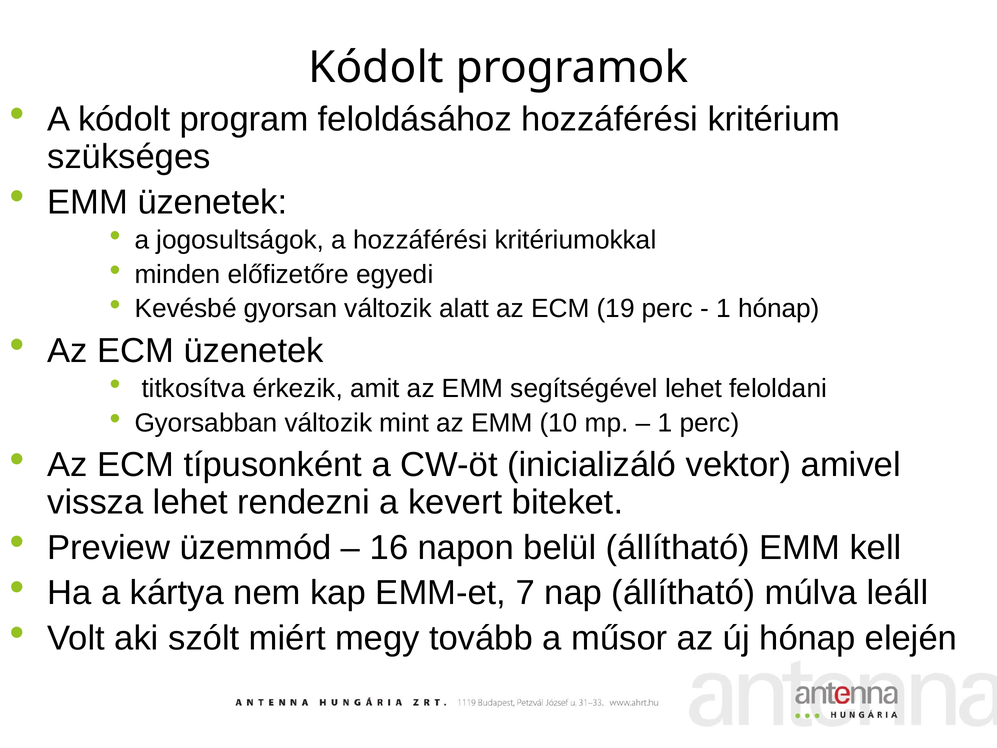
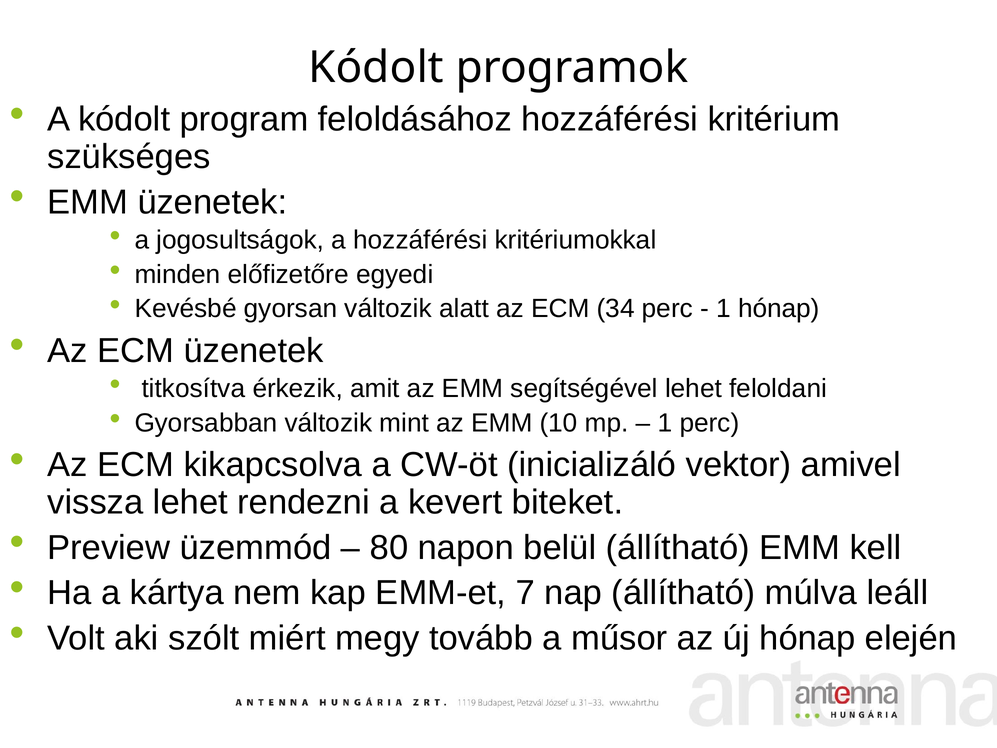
19: 19 -> 34
típusonként: típusonként -> kikapcsolva
16: 16 -> 80
